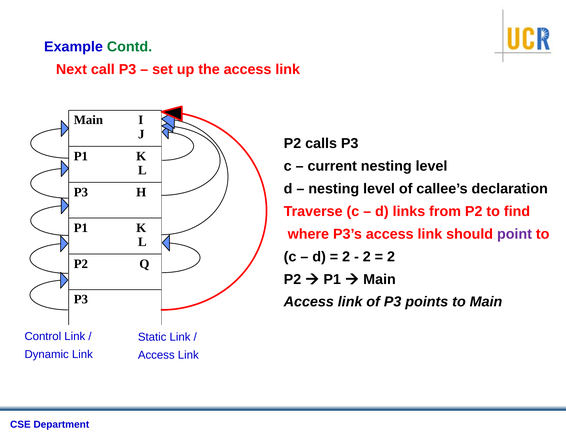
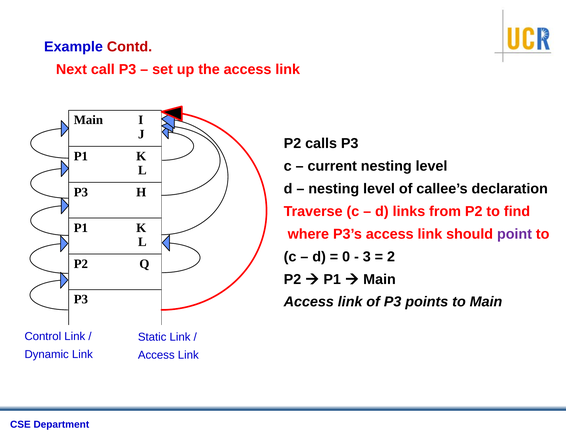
Contd colour: green -> red
2 at (346, 256): 2 -> 0
2 at (367, 256): 2 -> 3
